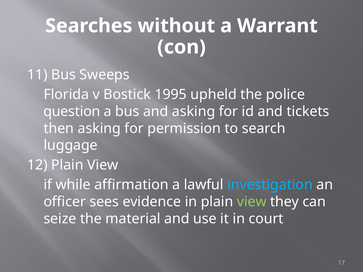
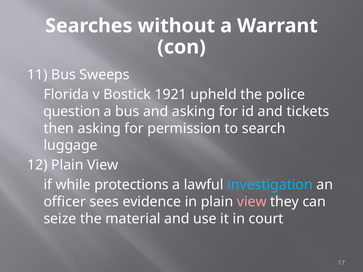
1995: 1995 -> 1921
affirmation: affirmation -> protections
view at (252, 202) colour: light green -> pink
